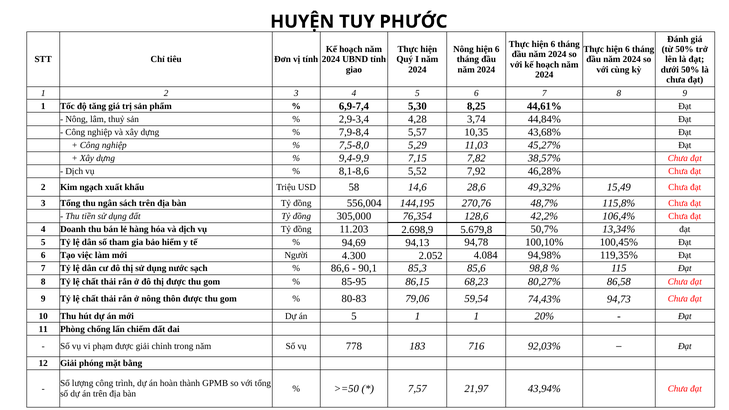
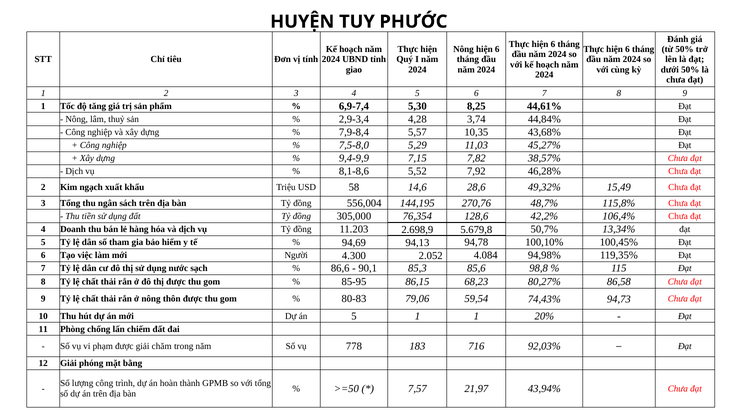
chỉnh: chỉnh -> chăm
